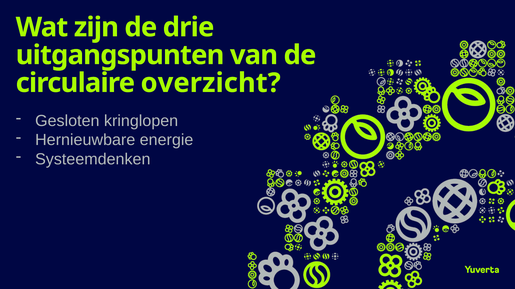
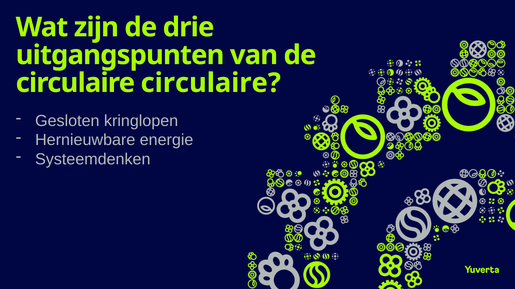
circulaire overzicht: overzicht -> circulaire
